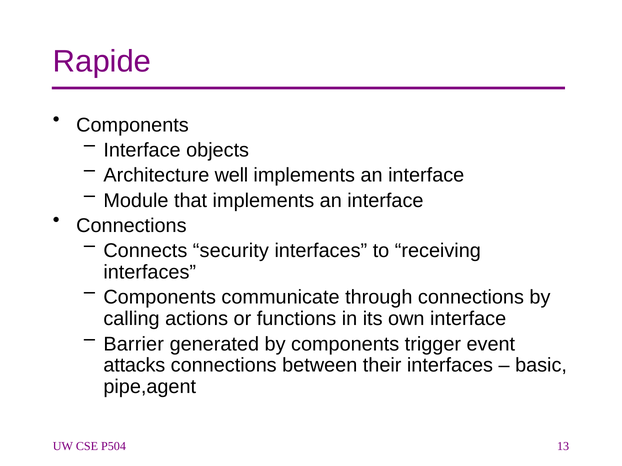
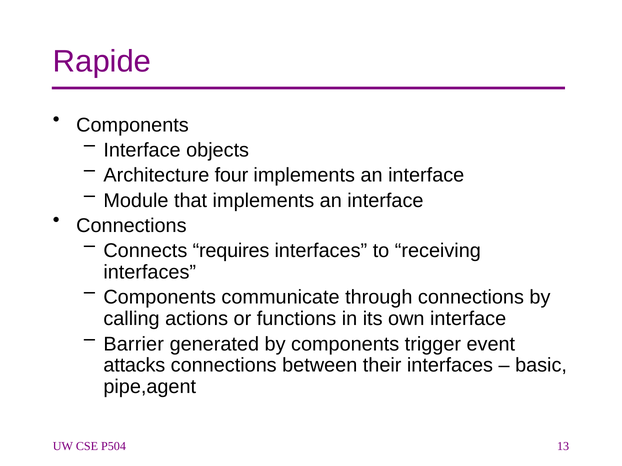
well: well -> four
security: security -> requires
